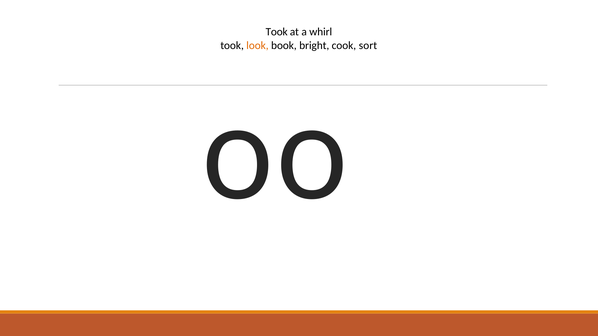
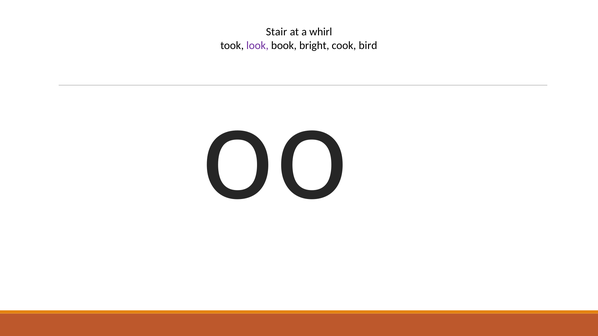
Took at (277, 32): Took -> Stair
look colour: orange -> purple
sort: sort -> bird
